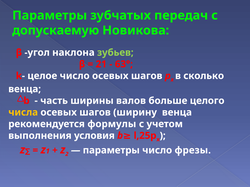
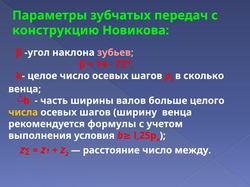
допускаемую: допускаемую -> конструкцию
зубьев colour: light green -> pink
21: 21 -> 14
63°: 63° -> 72°
параметры at (111, 151): параметры -> расстояние
фрезы: фрезы -> между
